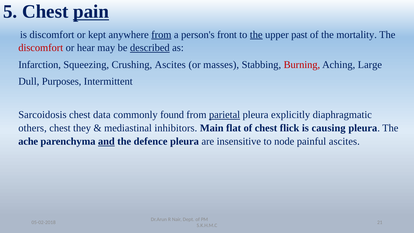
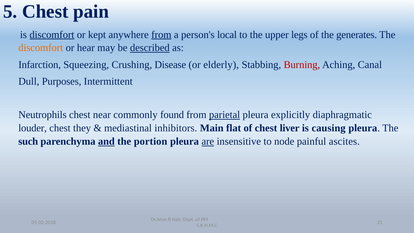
pain underline: present -> none
discomfort at (52, 35) underline: none -> present
front: front -> local
the at (256, 35) underline: present -> none
past: past -> legs
mortality: mortality -> generates
discomfort at (41, 48) colour: red -> orange
Crushing Ascites: Ascites -> Disease
masses: masses -> elderly
Large: Large -> Canal
Sarcoidosis: Sarcoidosis -> Neutrophils
data: data -> near
others: others -> louder
flick: flick -> liver
ache: ache -> such
defence: defence -> portion
are underline: none -> present
